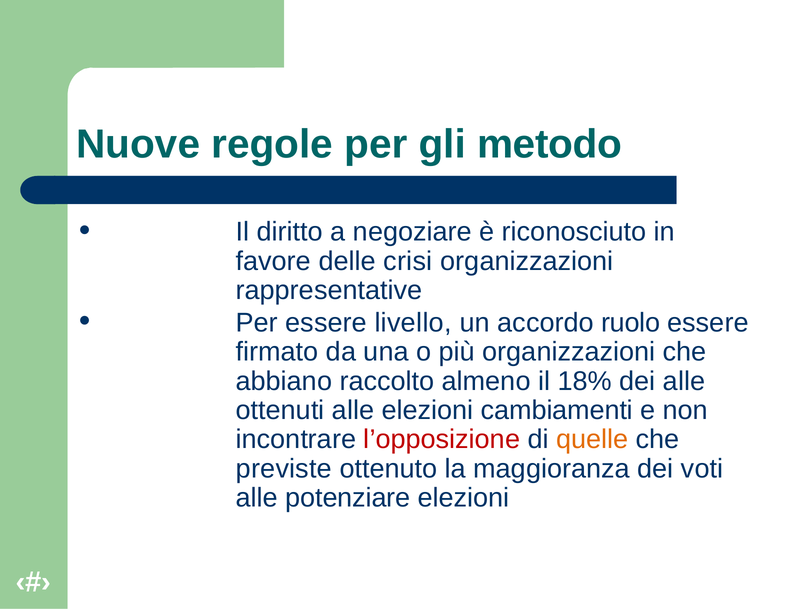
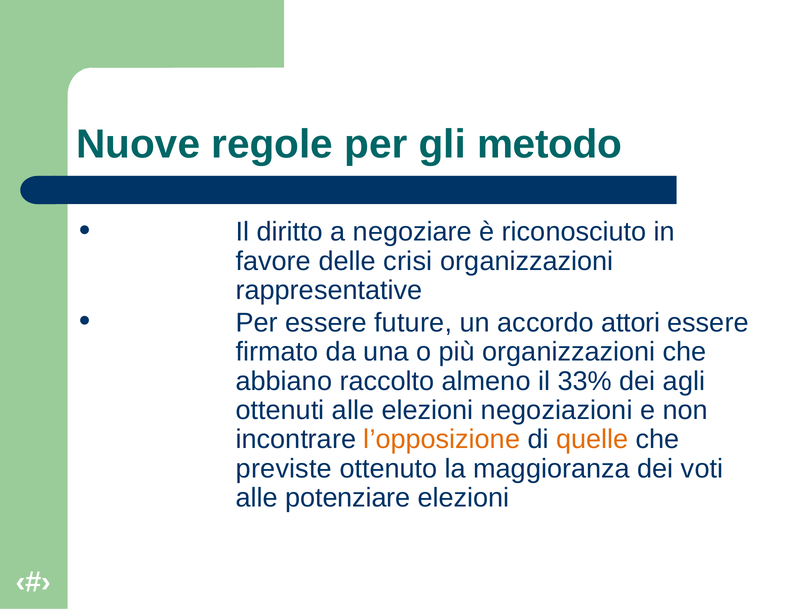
livello: livello -> future
ruolo: ruolo -> attori
18%: 18% -> 33%
dei alle: alle -> agli
cambiamenti: cambiamenti -> negoziazioni
l’opposizione colour: red -> orange
